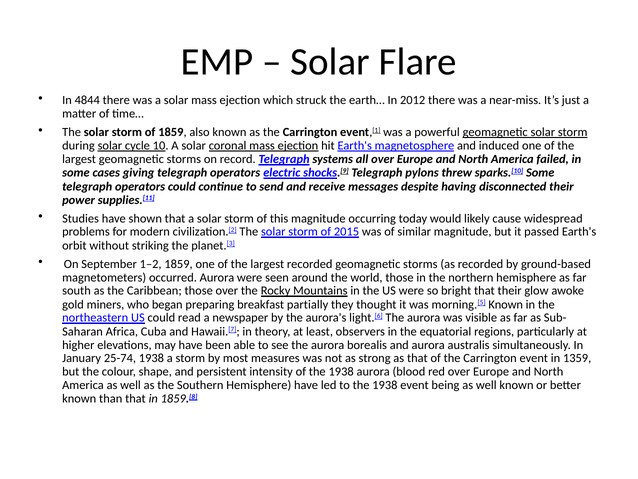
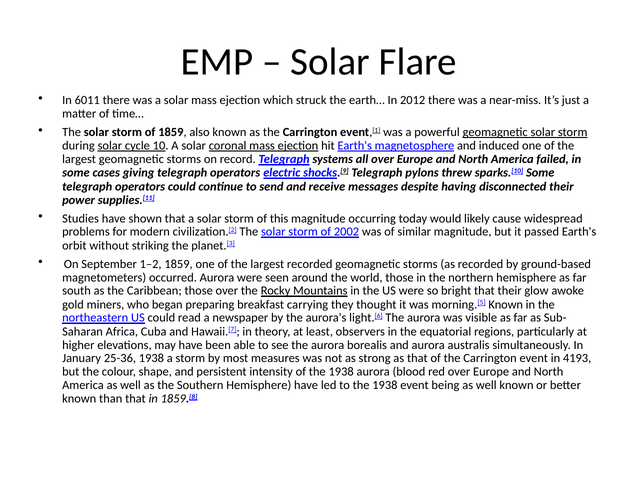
4844: 4844 -> 6011
2015: 2015 -> 2002
partially: partially -> carrying
25-74: 25-74 -> 25-36
1359: 1359 -> 4193
